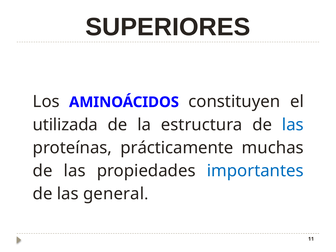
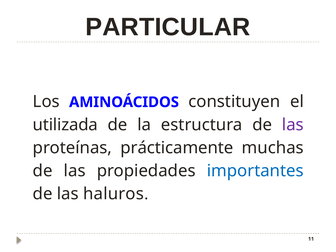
SUPERIORES: SUPERIORES -> PARTICULAR
las at (293, 125) colour: blue -> purple
general: general -> haluros
